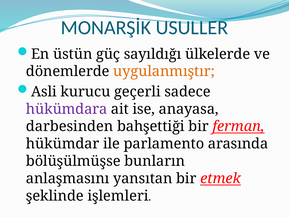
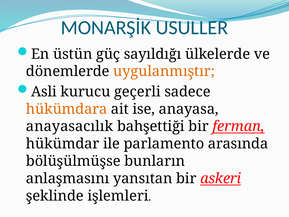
hükümdara colour: purple -> orange
darbesinden: darbesinden -> anayasacılık
etmek: etmek -> askeri
